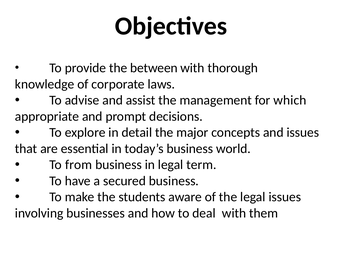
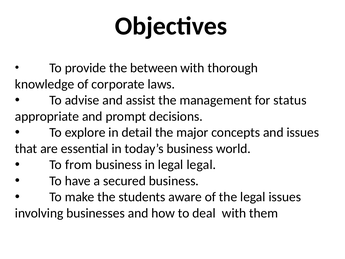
which: which -> status
legal term: term -> legal
